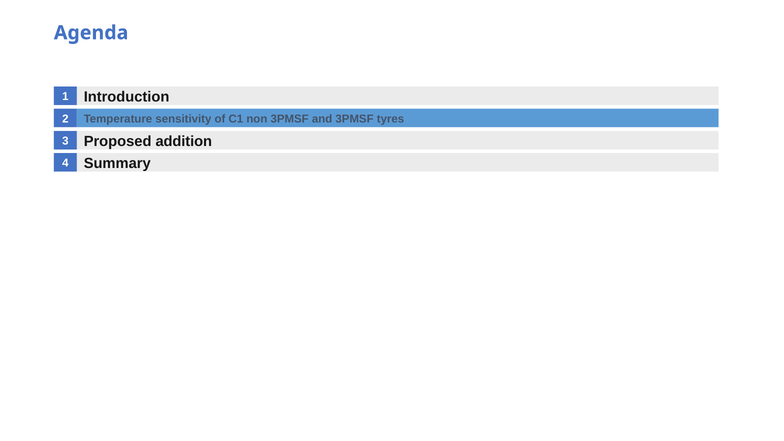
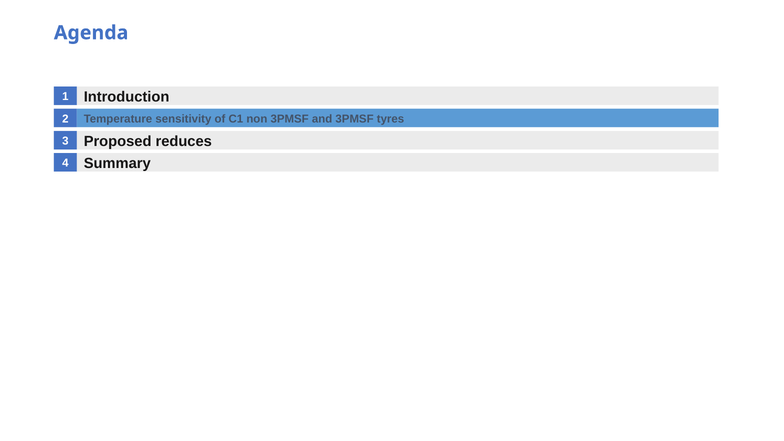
addition: addition -> reduces
